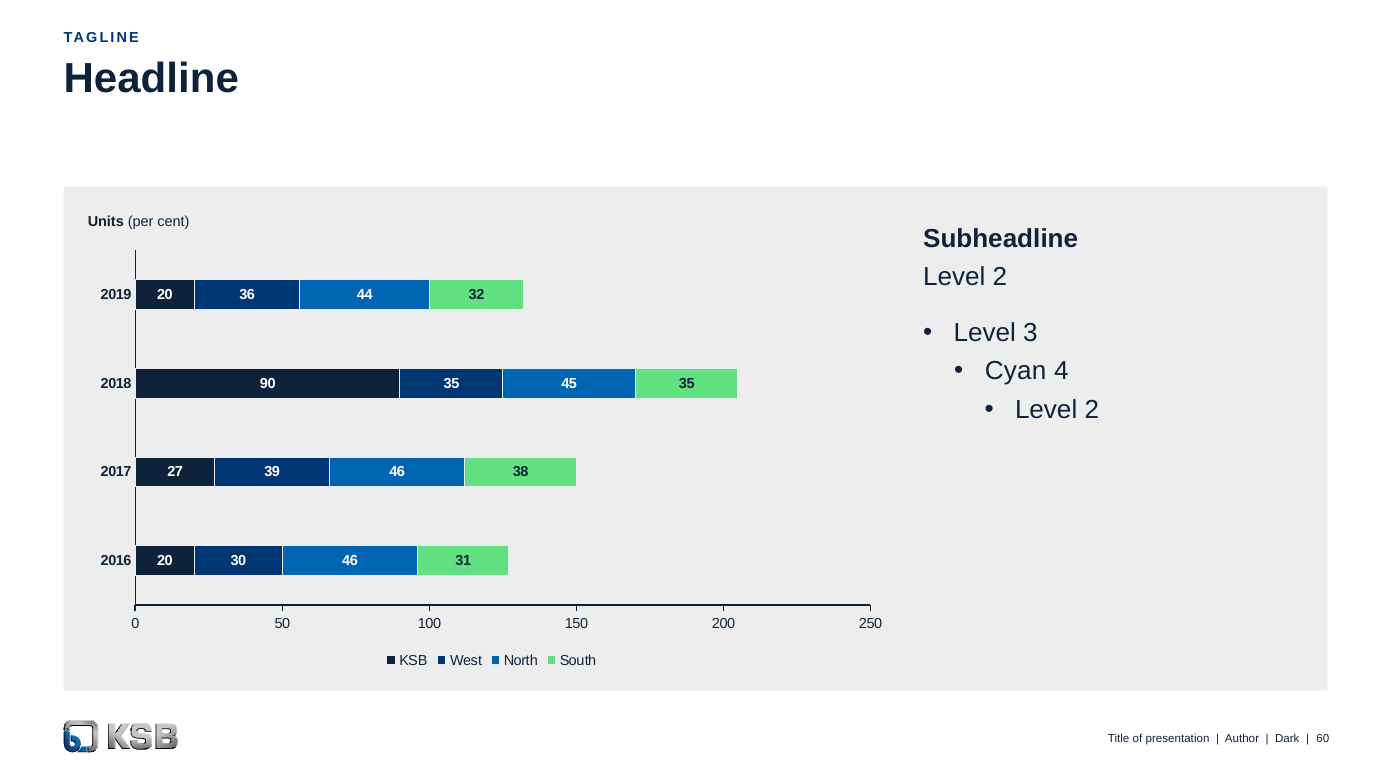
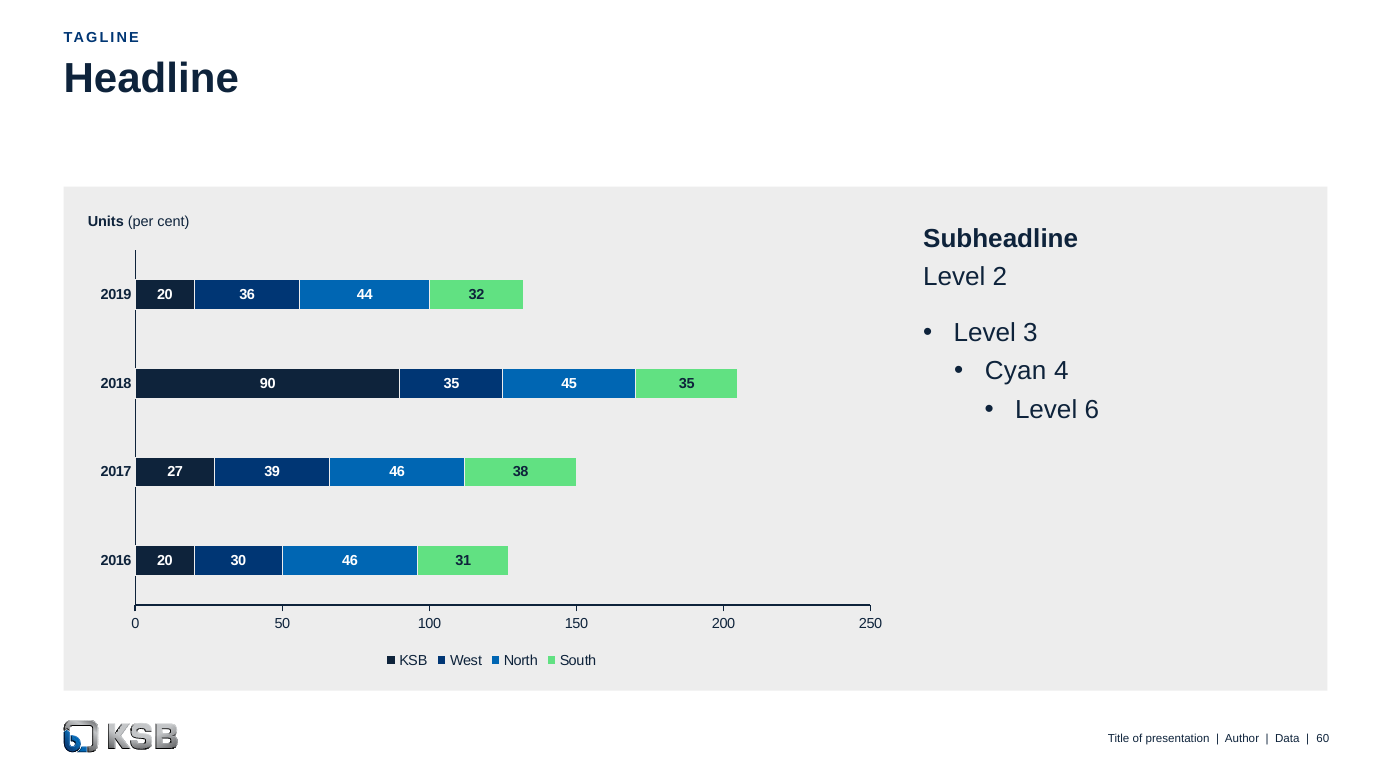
2 at (1092, 410): 2 -> 6
Dark: Dark -> Data
